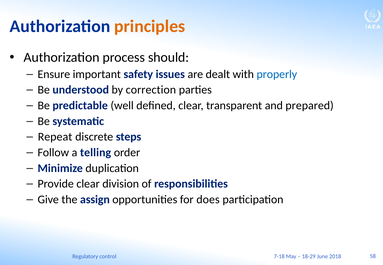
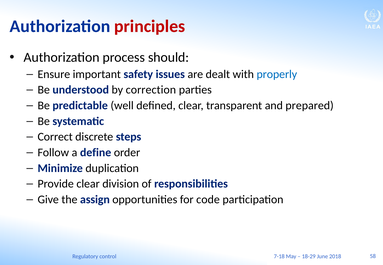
principles colour: orange -> red
Repeat: Repeat -> Correct
telling: telling -> define
does: does -> code
